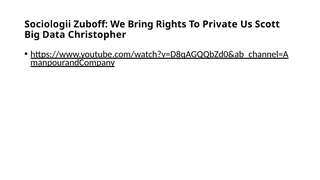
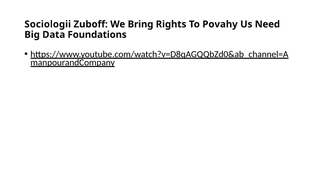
Private: Private -> Povahy
Scott: Scott -> Need
Christopher: Christopher -> Foundations
